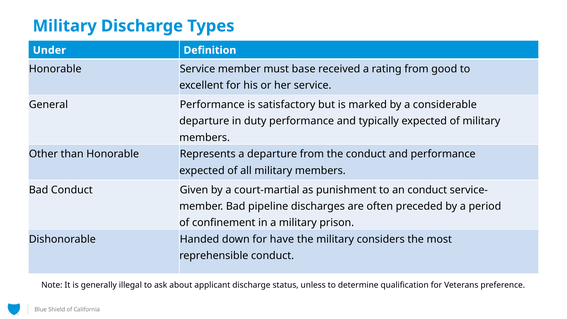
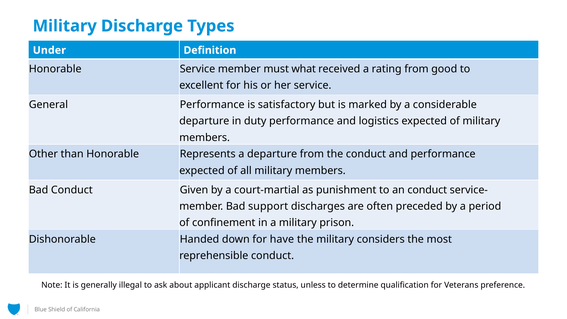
base: base -> what
typically: typically -> logistics
pipeline: pipeline -> support
